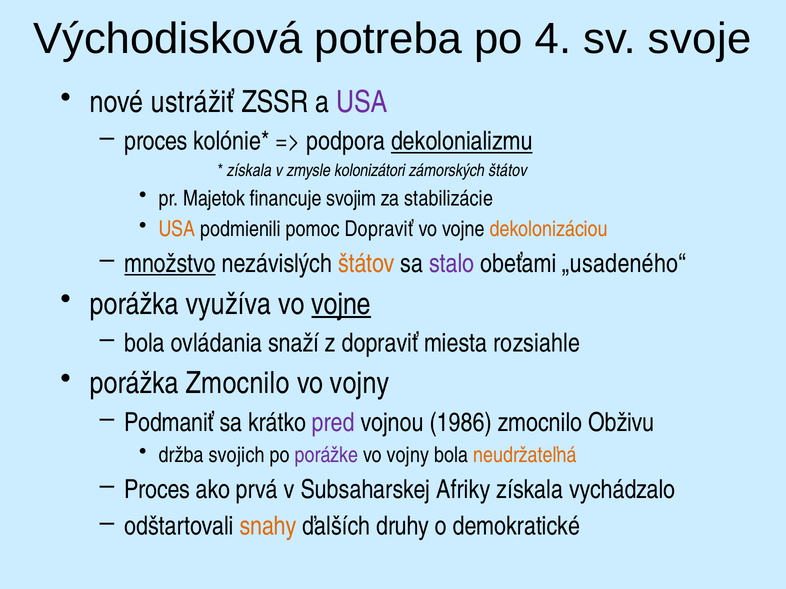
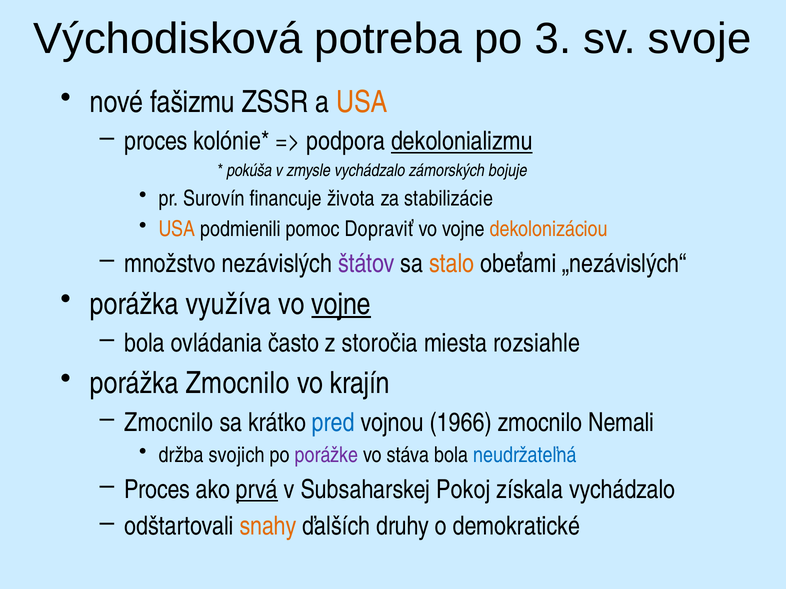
4: 4 -> 3
ustrážiť: ustrážiť -> fašizmu
USA at (362, 102) colour: purple -> orange
získala at (249, 171): získala -> pokúša
zmysle kolonizátori: kolonizátori -> vychádzalo
zámorských štátov: štátov -> bojuje
Majetok: Majetok -> Surovín
svojim: svojim -> života
množstvo underline: present -> none
štátov at (366, 264) colour: orange -> purple
stalo colour: purple -> orange
„usadeného“: „usadeného“ -> „nezávislých“
snaží: snaží -> často
z dopraviť: dopraviť -> storočia
vojny at (360, 384): vojny -> krajín
Podmaniť at (169, 423): Podmaniť -> Zmocnilo
pred colour: purple -> blue
1986: 1986 -> 1966
Obživu: Obživu -> Nemali
vojny at (408, 456): vojny -> stáva
neudržateľná colour: orange -> blue
prvá underline: none -> present
Afriky: Afriky -> Pokoj
